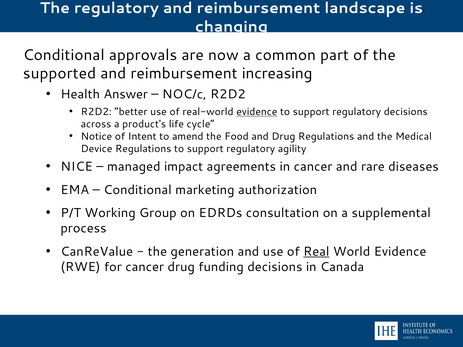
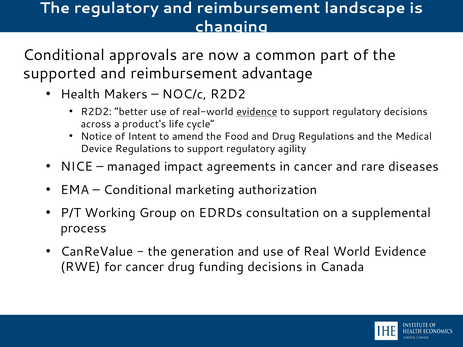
increasing: increasing -> advantage
Answer: Answer -> Makers
Real underline: present -> none
